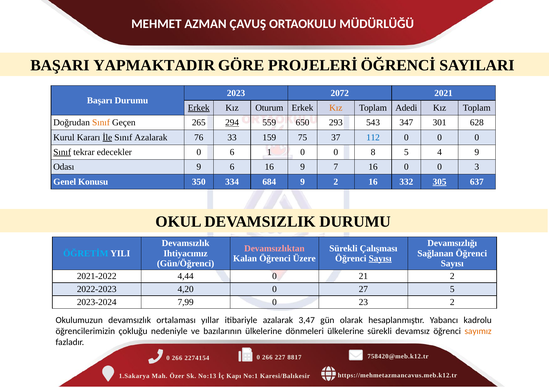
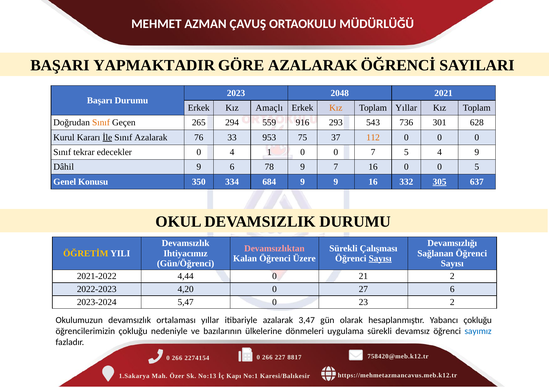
GÖRE PROJELERİ: PROJELERİ -> AZALARAK
2072: 2072 -> 2048
Erkek at (199, 108) underline: present -> none
Oturum: Oturum -> Amaçlı
Toplam Adedi: Adedi -> Yıllar
294 underline: present -> none
650: 650 -> 916
347: 347 -> 736
159: 159 -> 953
112 colour: blue -> orange
Sınıf at (62, 152) underline: present -> none
0 6: 6 -> 4
0 8: 8 -> 7
Odası: Odası -> Dâhil
6 16: 16 -> 78
0 3: 3 -> 5
9 2: 2 -> 9
ÖĞRETİM colour: light blue -> yellow
27 5: 5 -> 6
7,99: 7,99 -> 5,47
Yabancı kadrolu: kadrolu -> çokluğu
dönmeleri ülkelerine: ülkelerine -> uygulama
sayımız colour: orange -> blue
